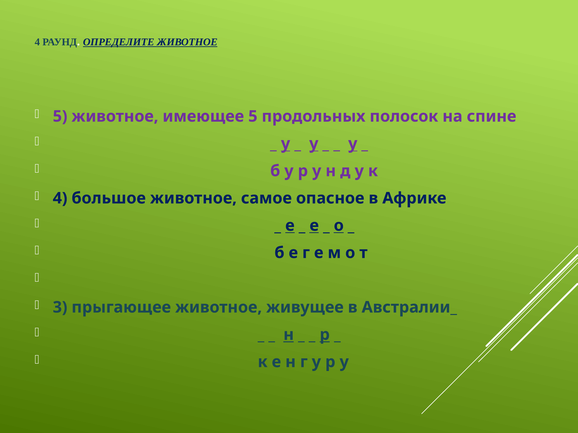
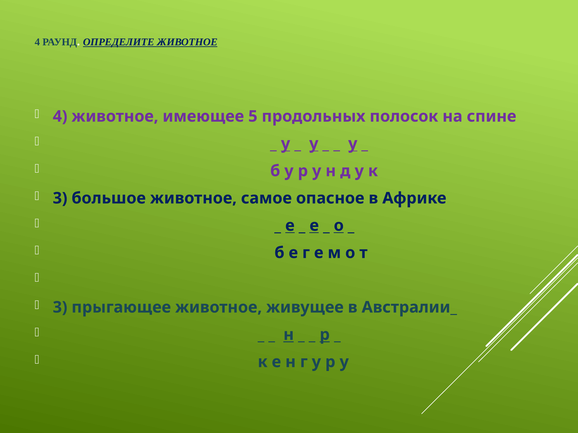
5 at (60, 116): 5 -> 4
4 at (60, 198): 4 -> 3
